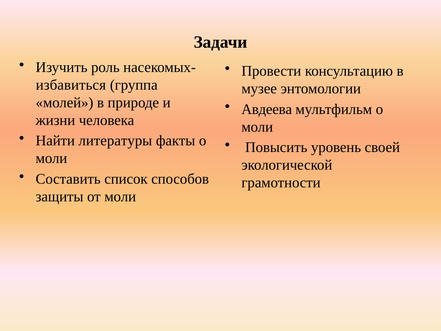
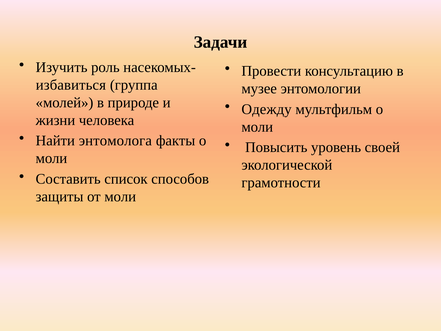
Авдеева: Авдеева -> Одежду
литературы: литературы -> энтомолога
